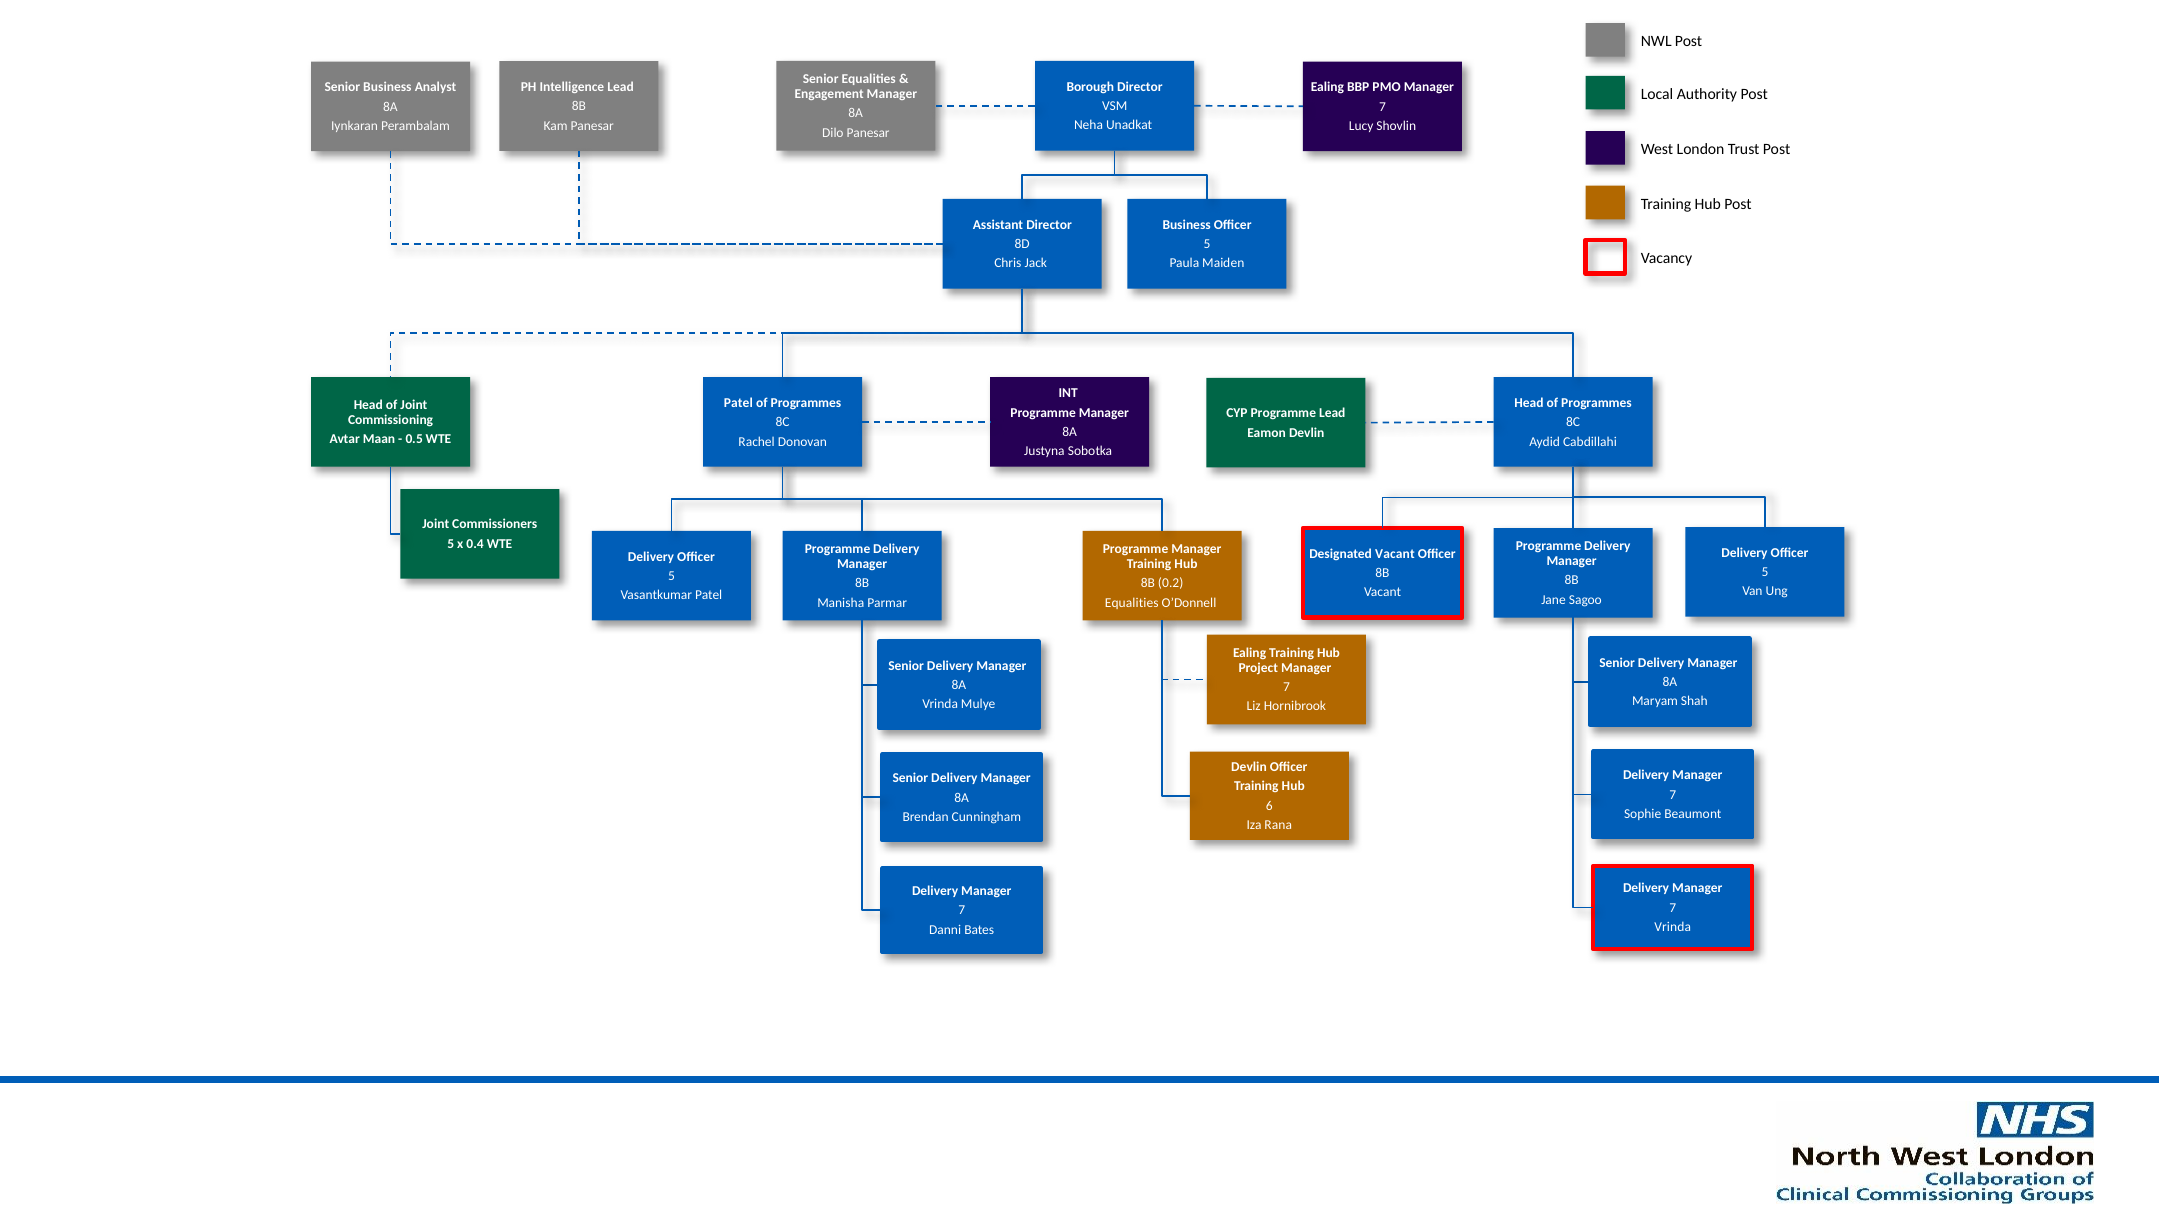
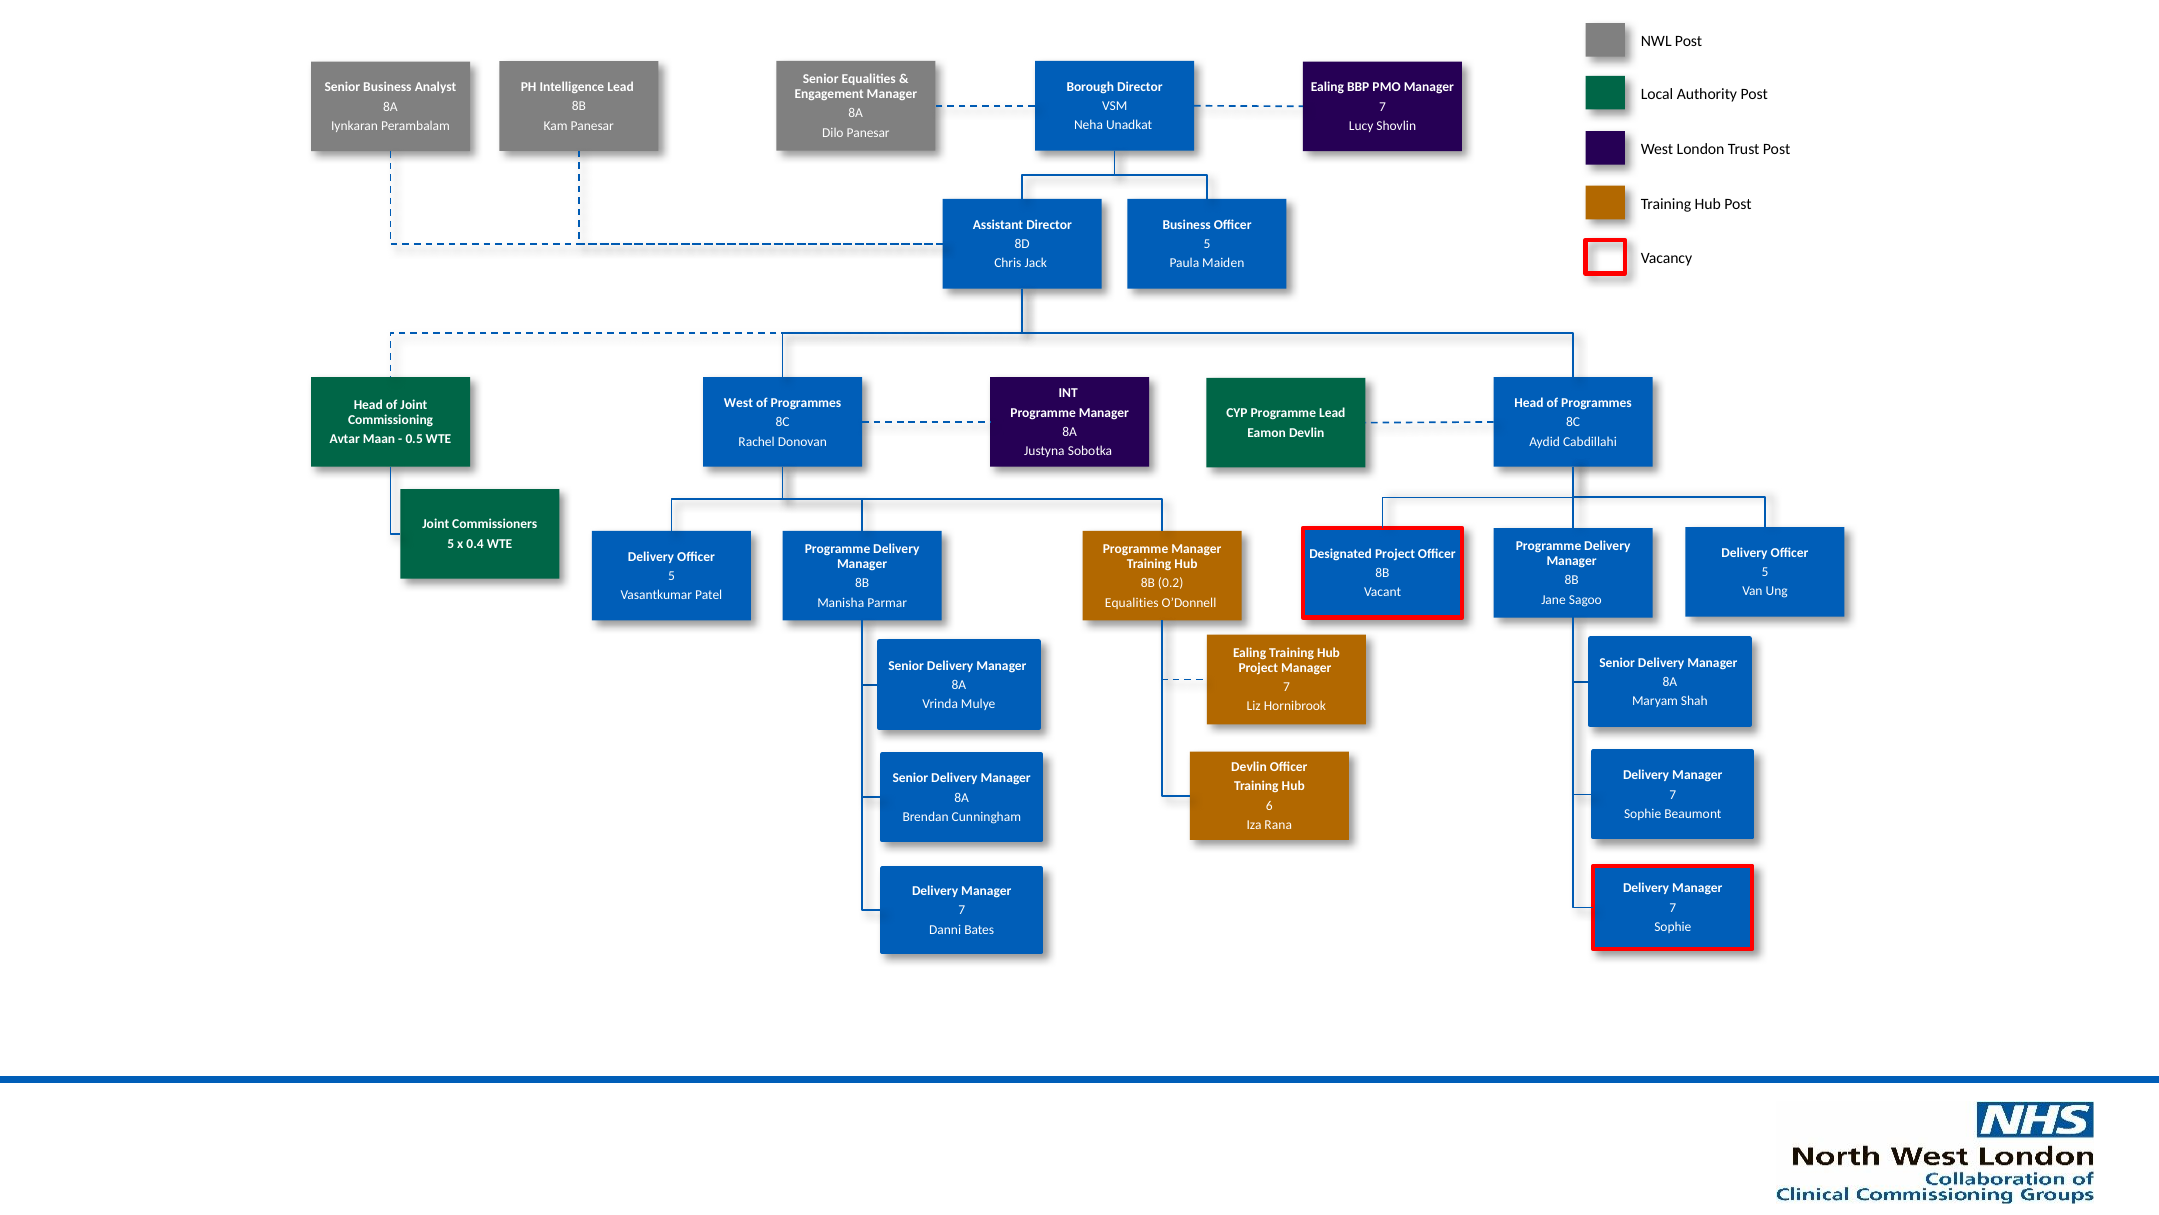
Patel at (738, 403): Patel -> West
Designated Vacant: Vacant -> Project
Vrinda at (1673, 927): Vrinda -> Sophie
